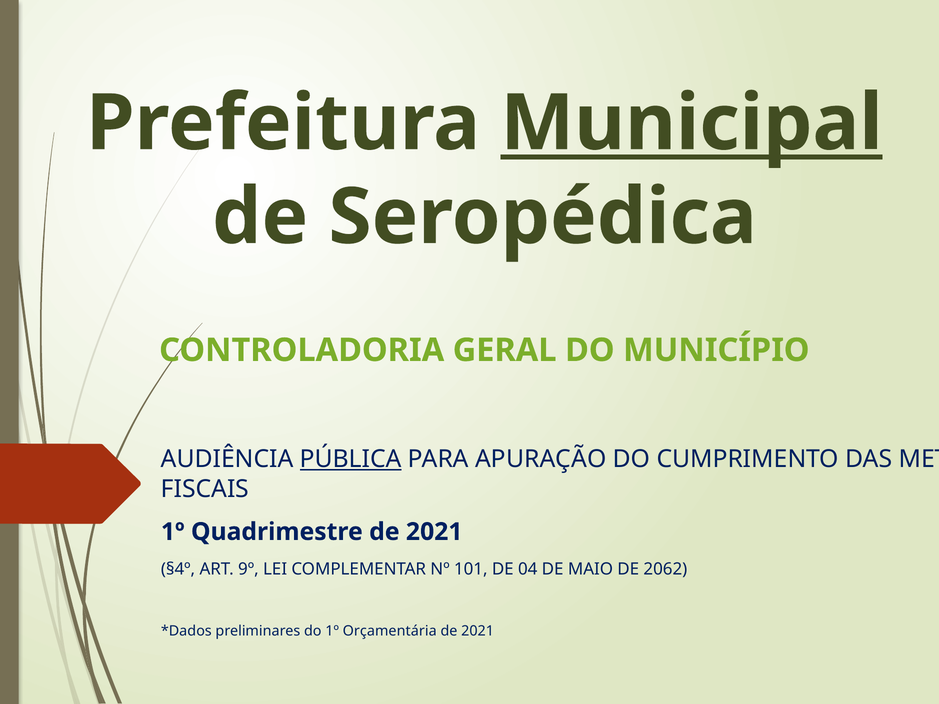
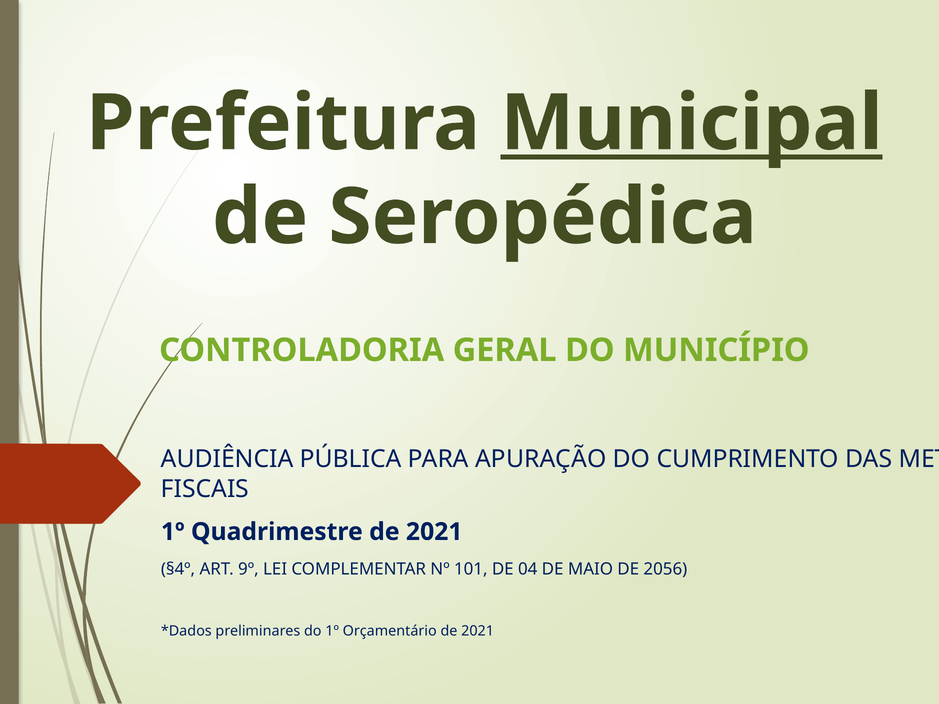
PÚBLICA underline: present -> none
2062: 2062 -> 2056
Orçamentária: Orçamentária -> Orçamentário
